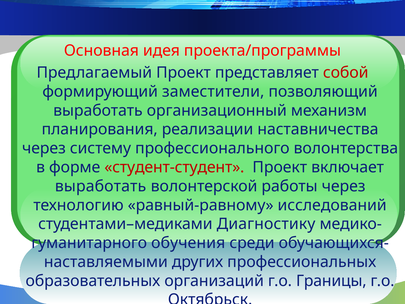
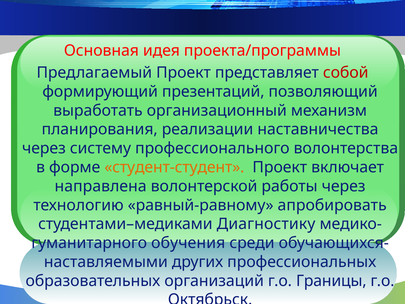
заместители: заместители -> презентаций
студент-студент colour: red -> orange
выработать at (101, 186): выработать -> направлена
исследований: исследований -> апробировать
